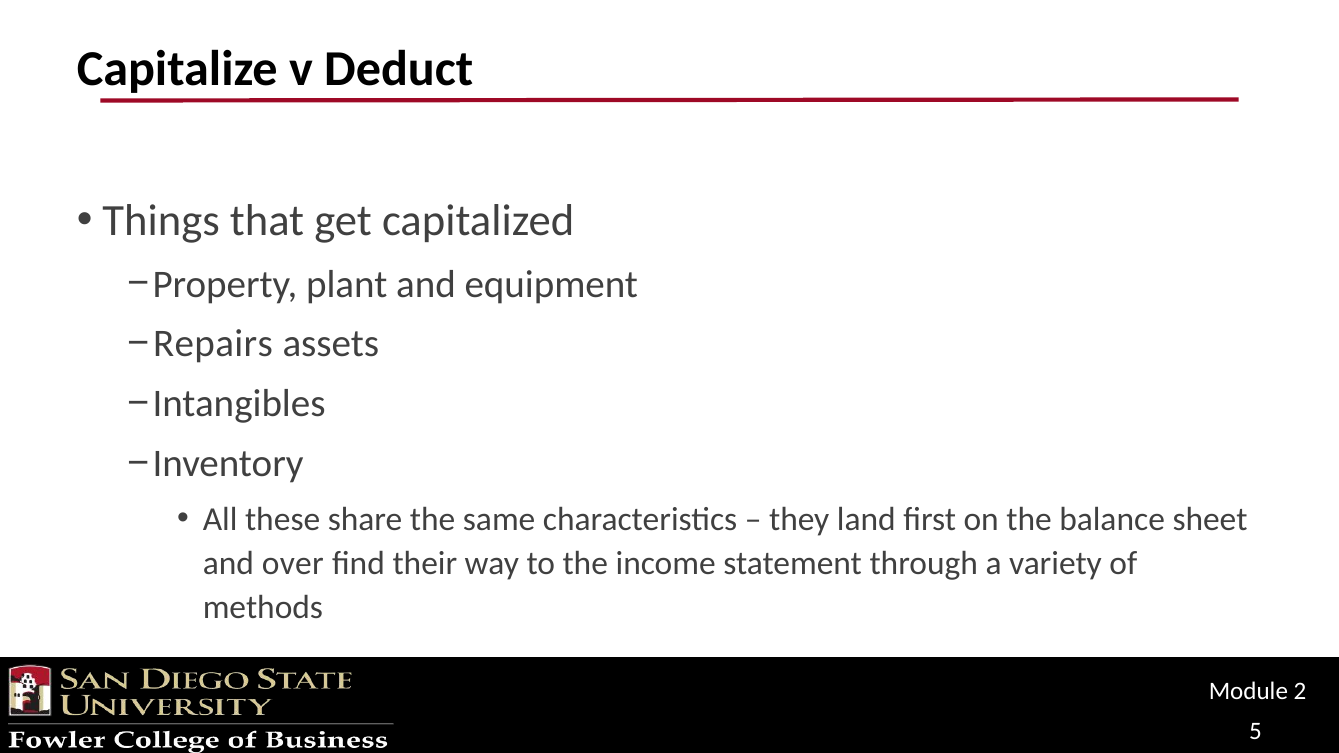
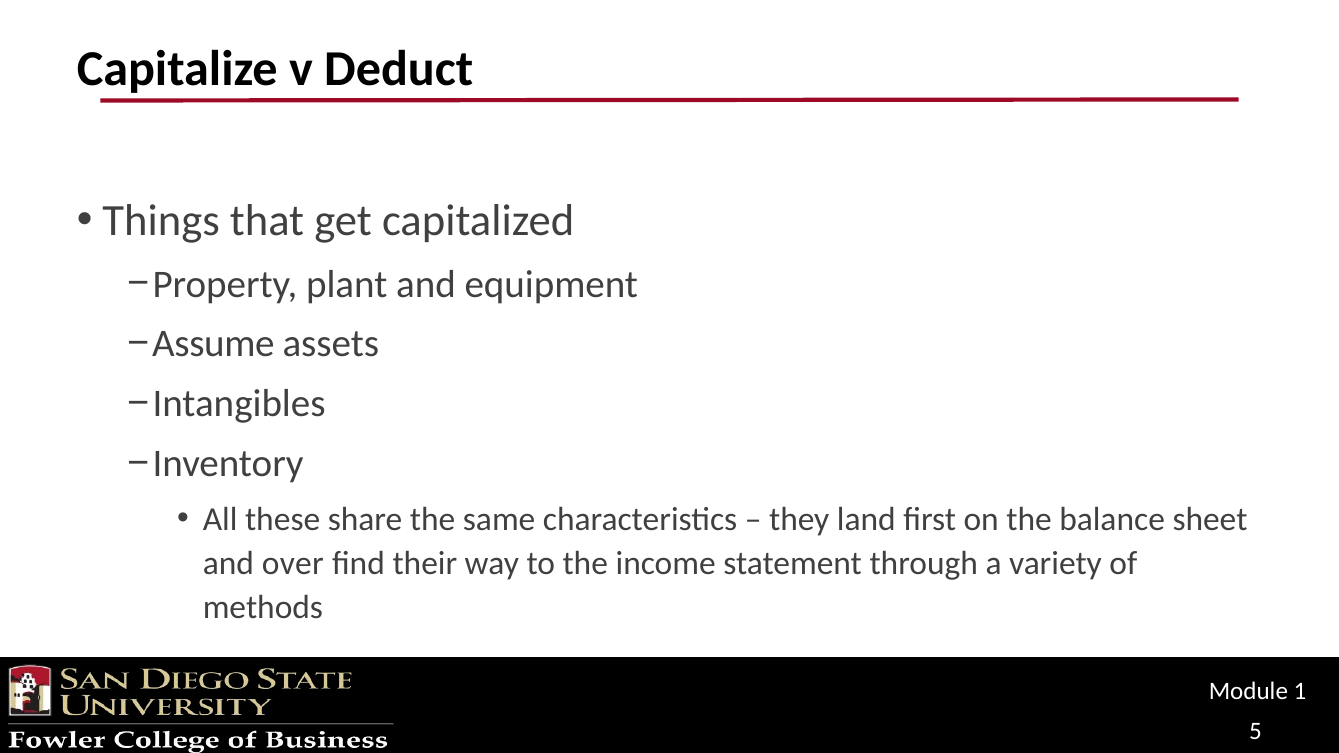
Repairs: Repairs -> Assume
2: 2 -> 1
